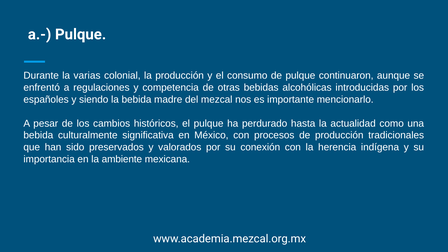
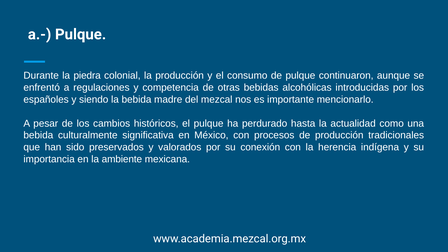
varias: varias -> piedra
